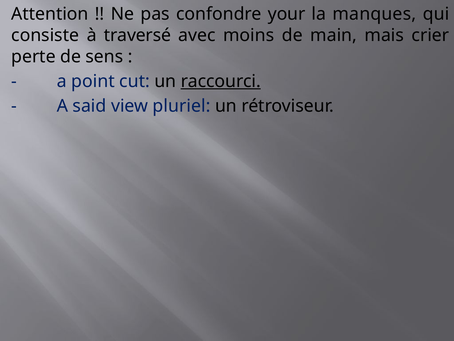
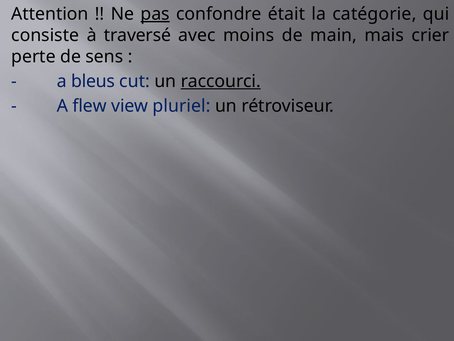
pas underline: none -> present
your: your -> était
manques: manques -> catégorie
point: point -> bleus
said: said -> flew
